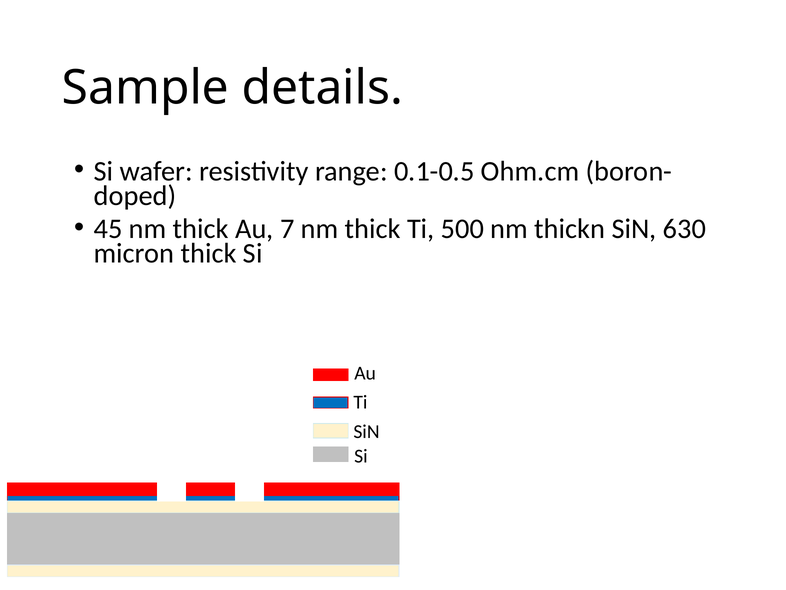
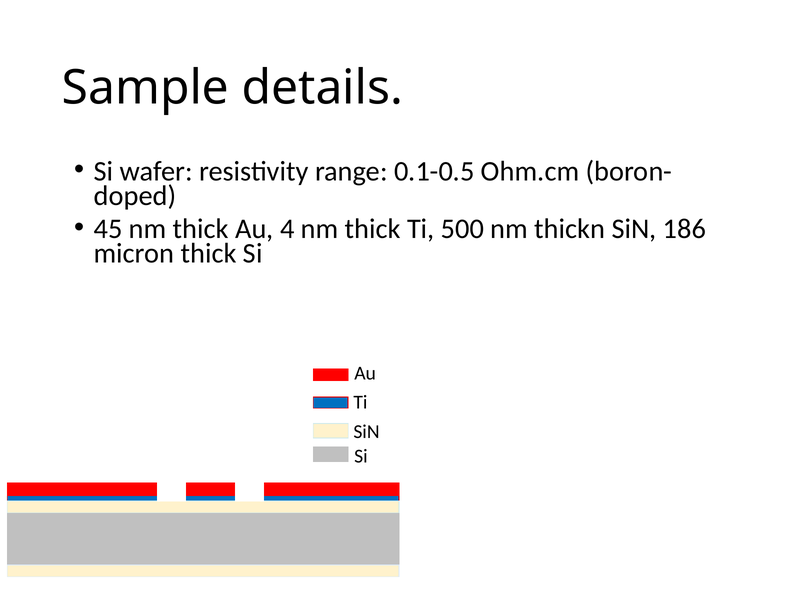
7: 7 -> 4
630: 630 -> 186
